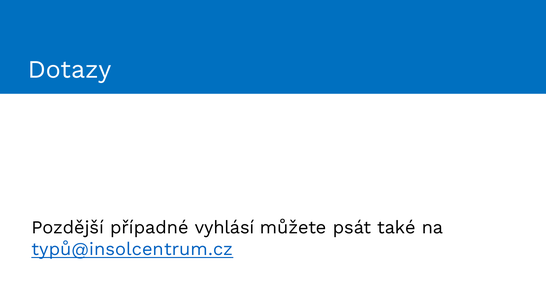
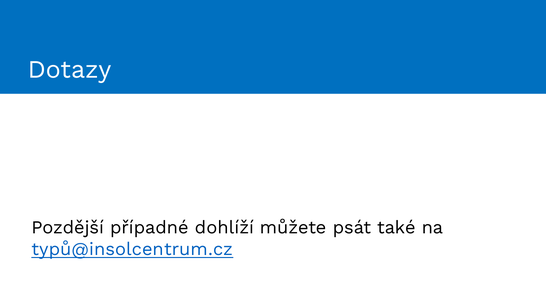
vyhlásí: vyhlásí -> dohlíží
